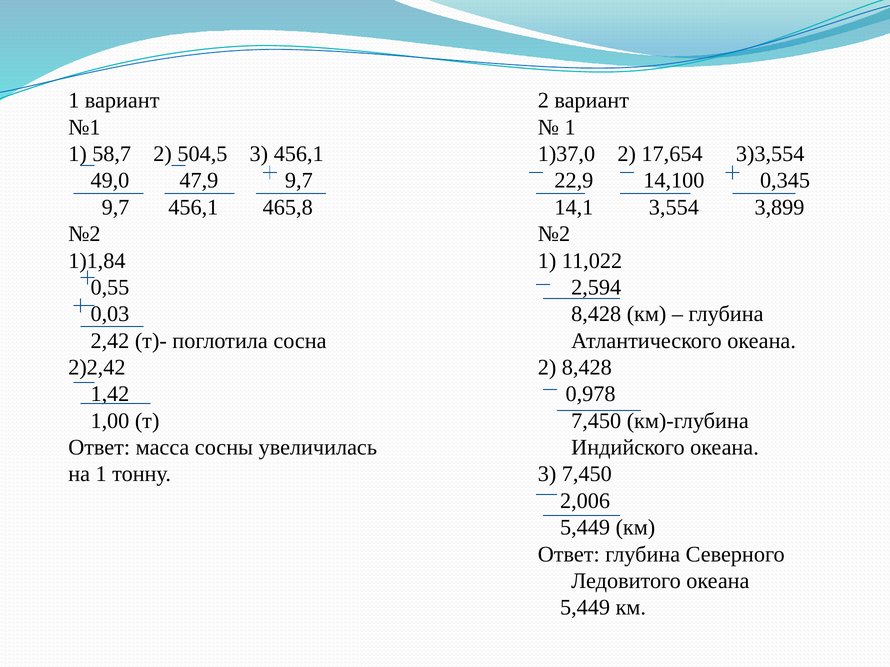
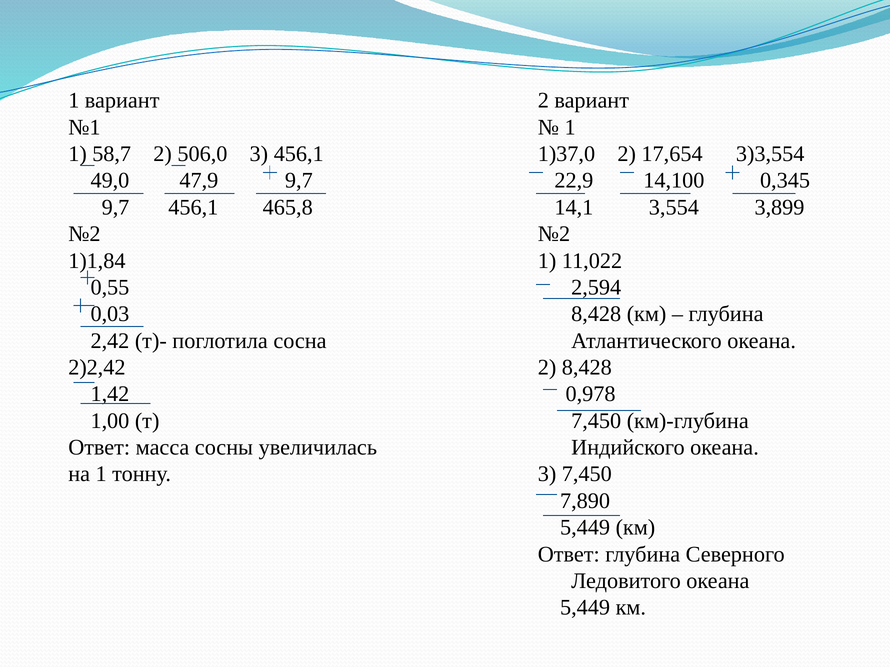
504,5: 504,5 -> 506,0
2,006: 2,006 -> 7,890
